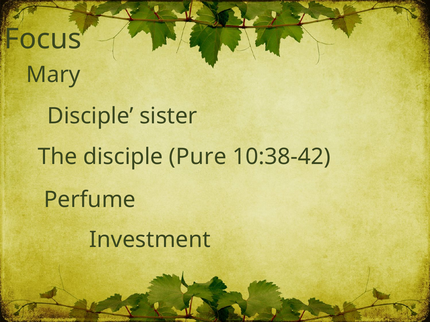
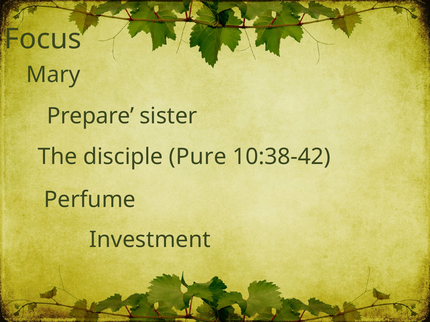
Disciple at (90, 116): Disciple -> Prepare
